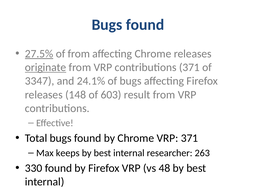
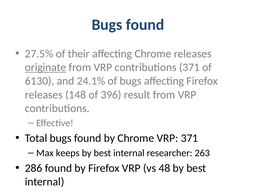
27.5% underline: present -> none
of from: from -> their
3347: 3347 -> 6130
603: 603 -> 396
330: 330 -> 286
